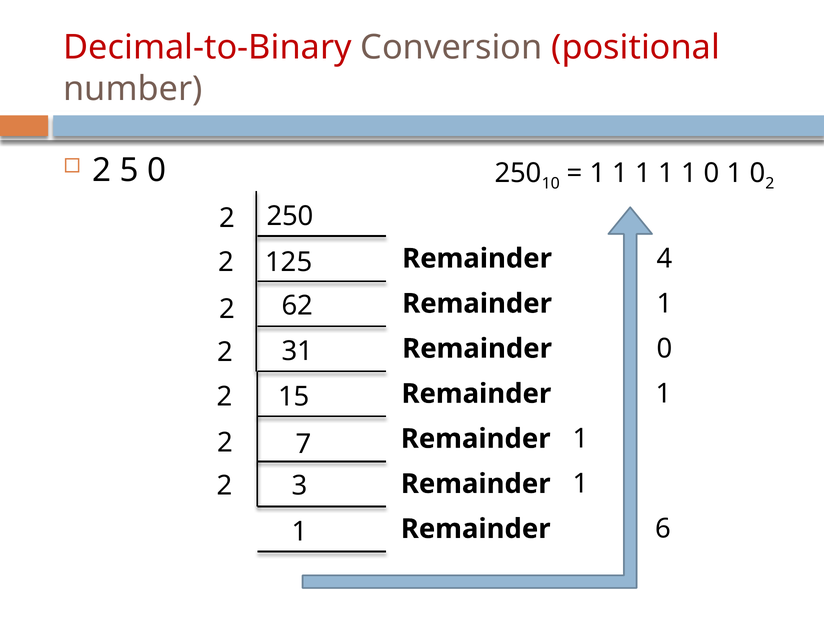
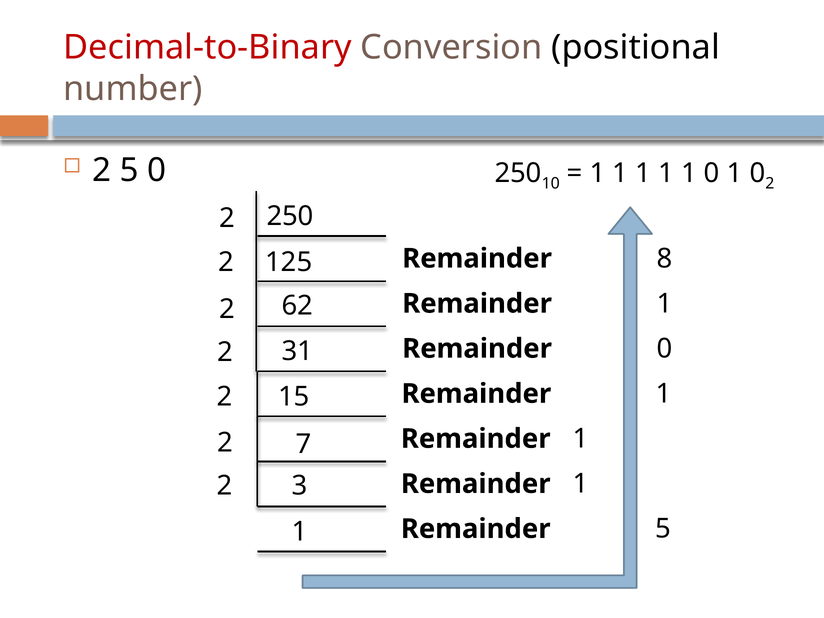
positional colour: red -> black
4: 4 -> 8
6 at (663, 529): 6 -> 5
